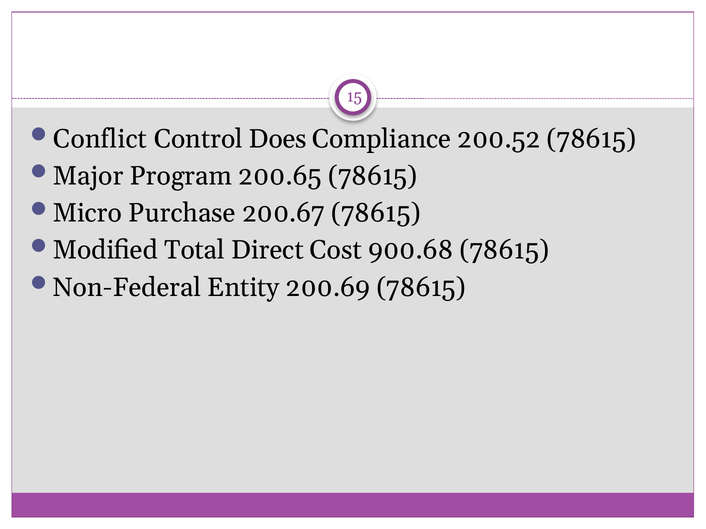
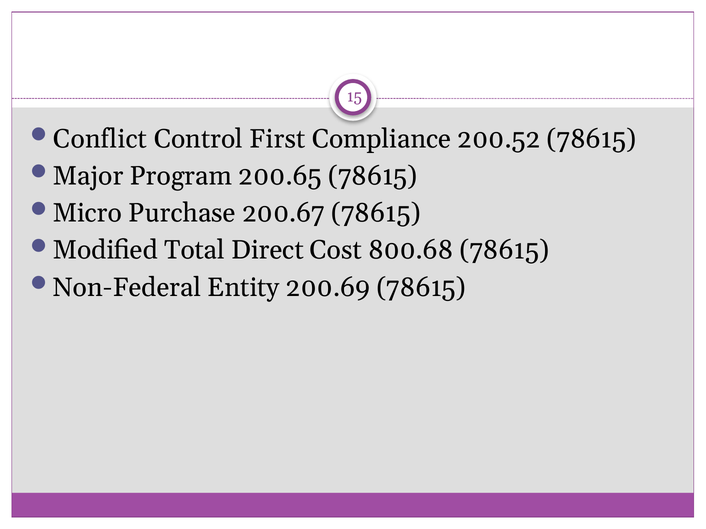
Does: Does -> First
900.68: 900.68 -> 800.68
